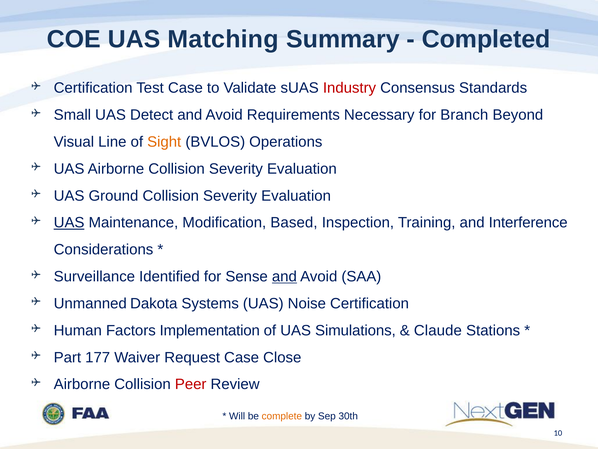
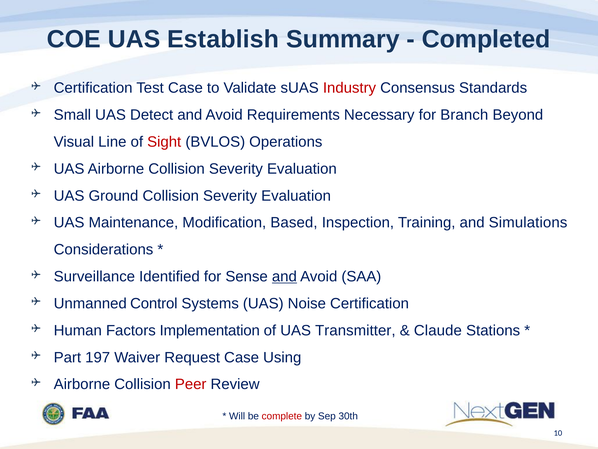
Matching: Matching -> Establish
Sight colour: orange -> red
UAS at (69, 222) underline: present -> none
Interference: Interference -> Simulations
Dakota: Dakota -> Control
Simulations: Simulations -> Transmitter
177: 177 -> 197
Close: Close -> Using
complete colour: orange -> red
